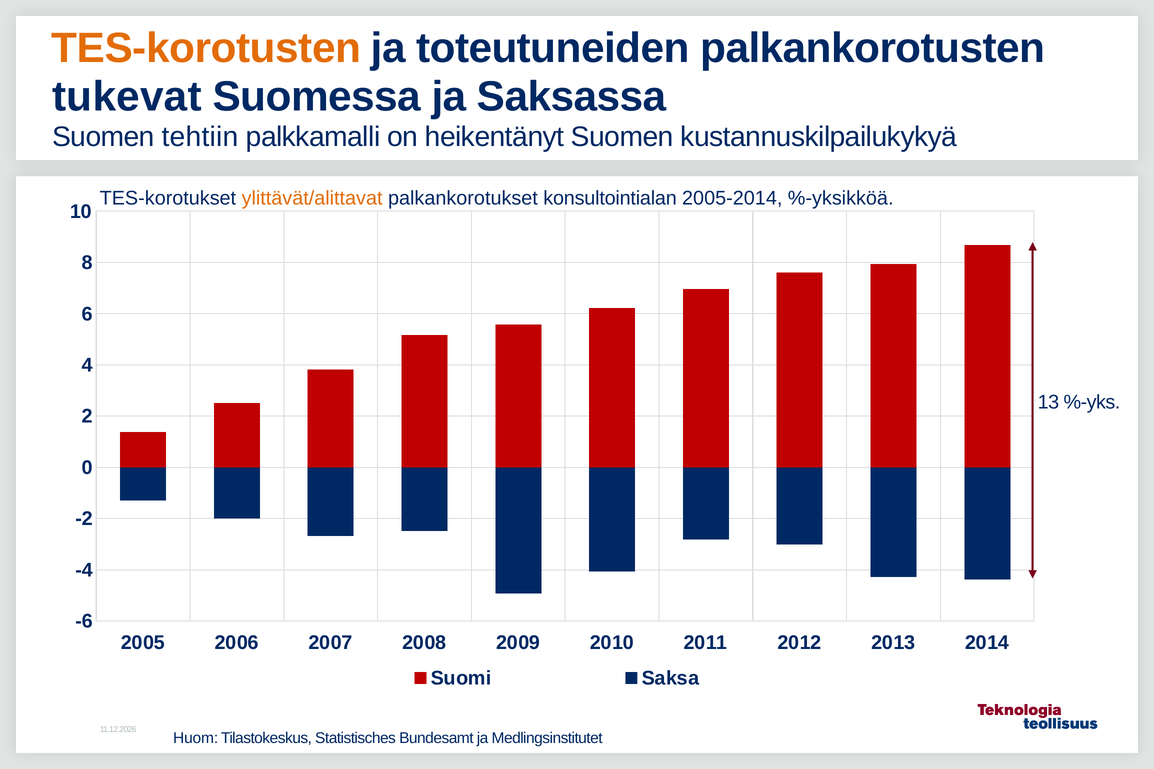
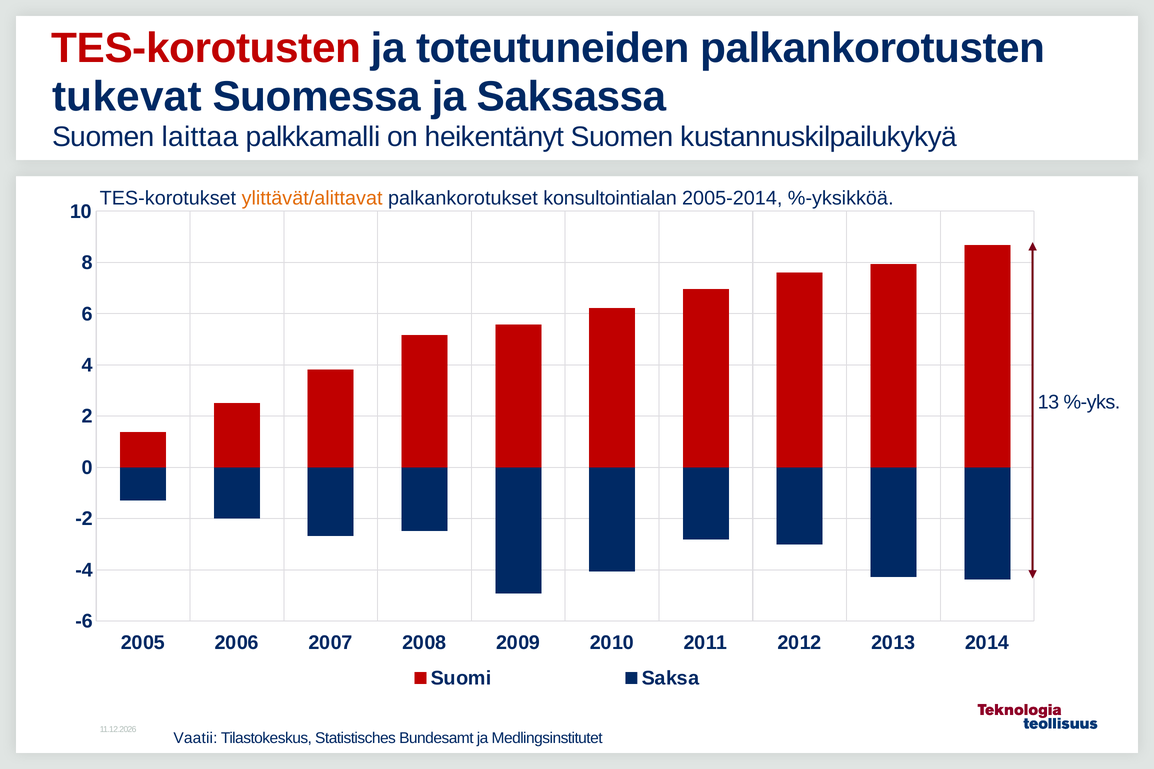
TES-korotusten colour: orange -> red
tehtiin: tehtiin -> laittaa
Huom: Huom -> Vaatii
